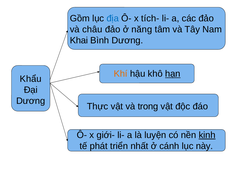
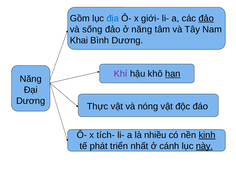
tích-: tích- -> giới-
đảo at (206, 18) underline: none -> present
châu: châu -> sống
Khí colour: orange -> purple
Khẩu at (31, 79): Khẩu -> Năng
trong: trong -> nóng
giới-: giới- -> tích-
luyện: luyện -> nhiều
này underline: none -> present
